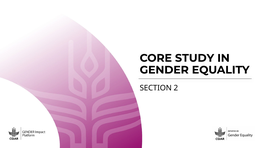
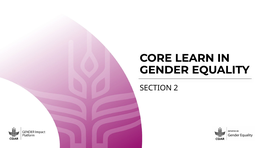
STUDY: STUDY -> LEARN
